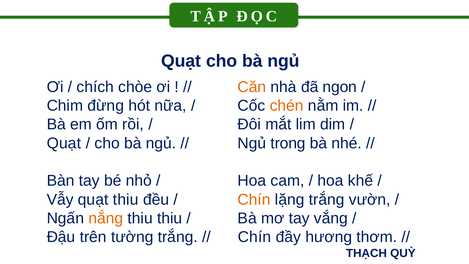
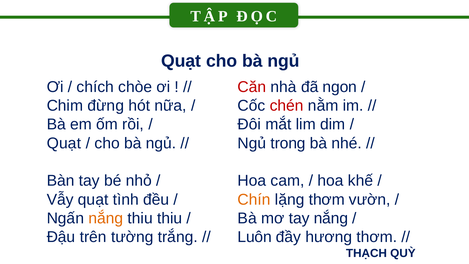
Căn colour: orange -> red
chén colour: orange -> red
quạt thiu: thiu -> tình
lặng trắng: trắng -> thơm
tay vắng: vắng -> nắng
Chín at (254, 237): Chín -> Luôn
